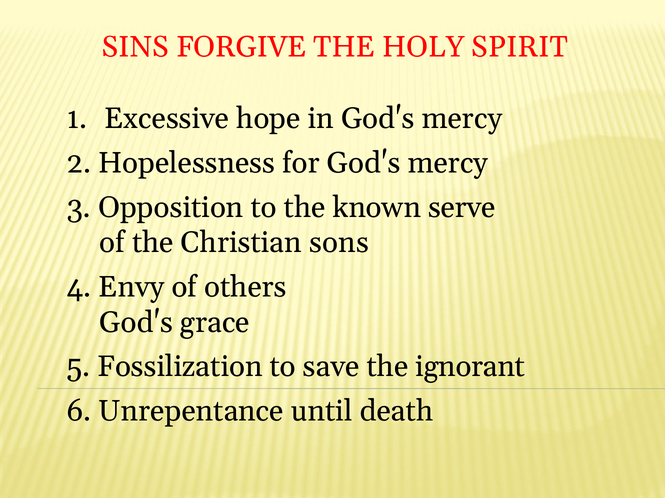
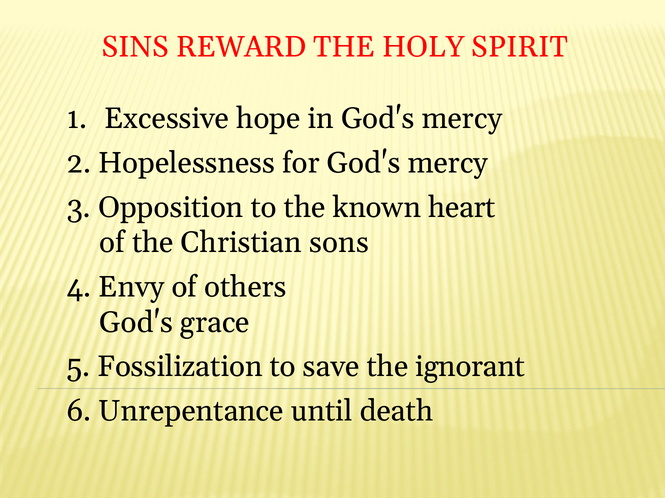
FORGIVE: FORGIVE -> REWARD
serve: serve -> heart
